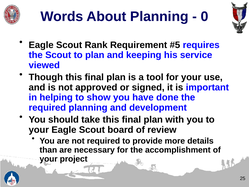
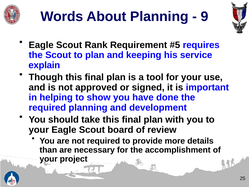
0: 0 -> 9
viewed: viewed -> explain
